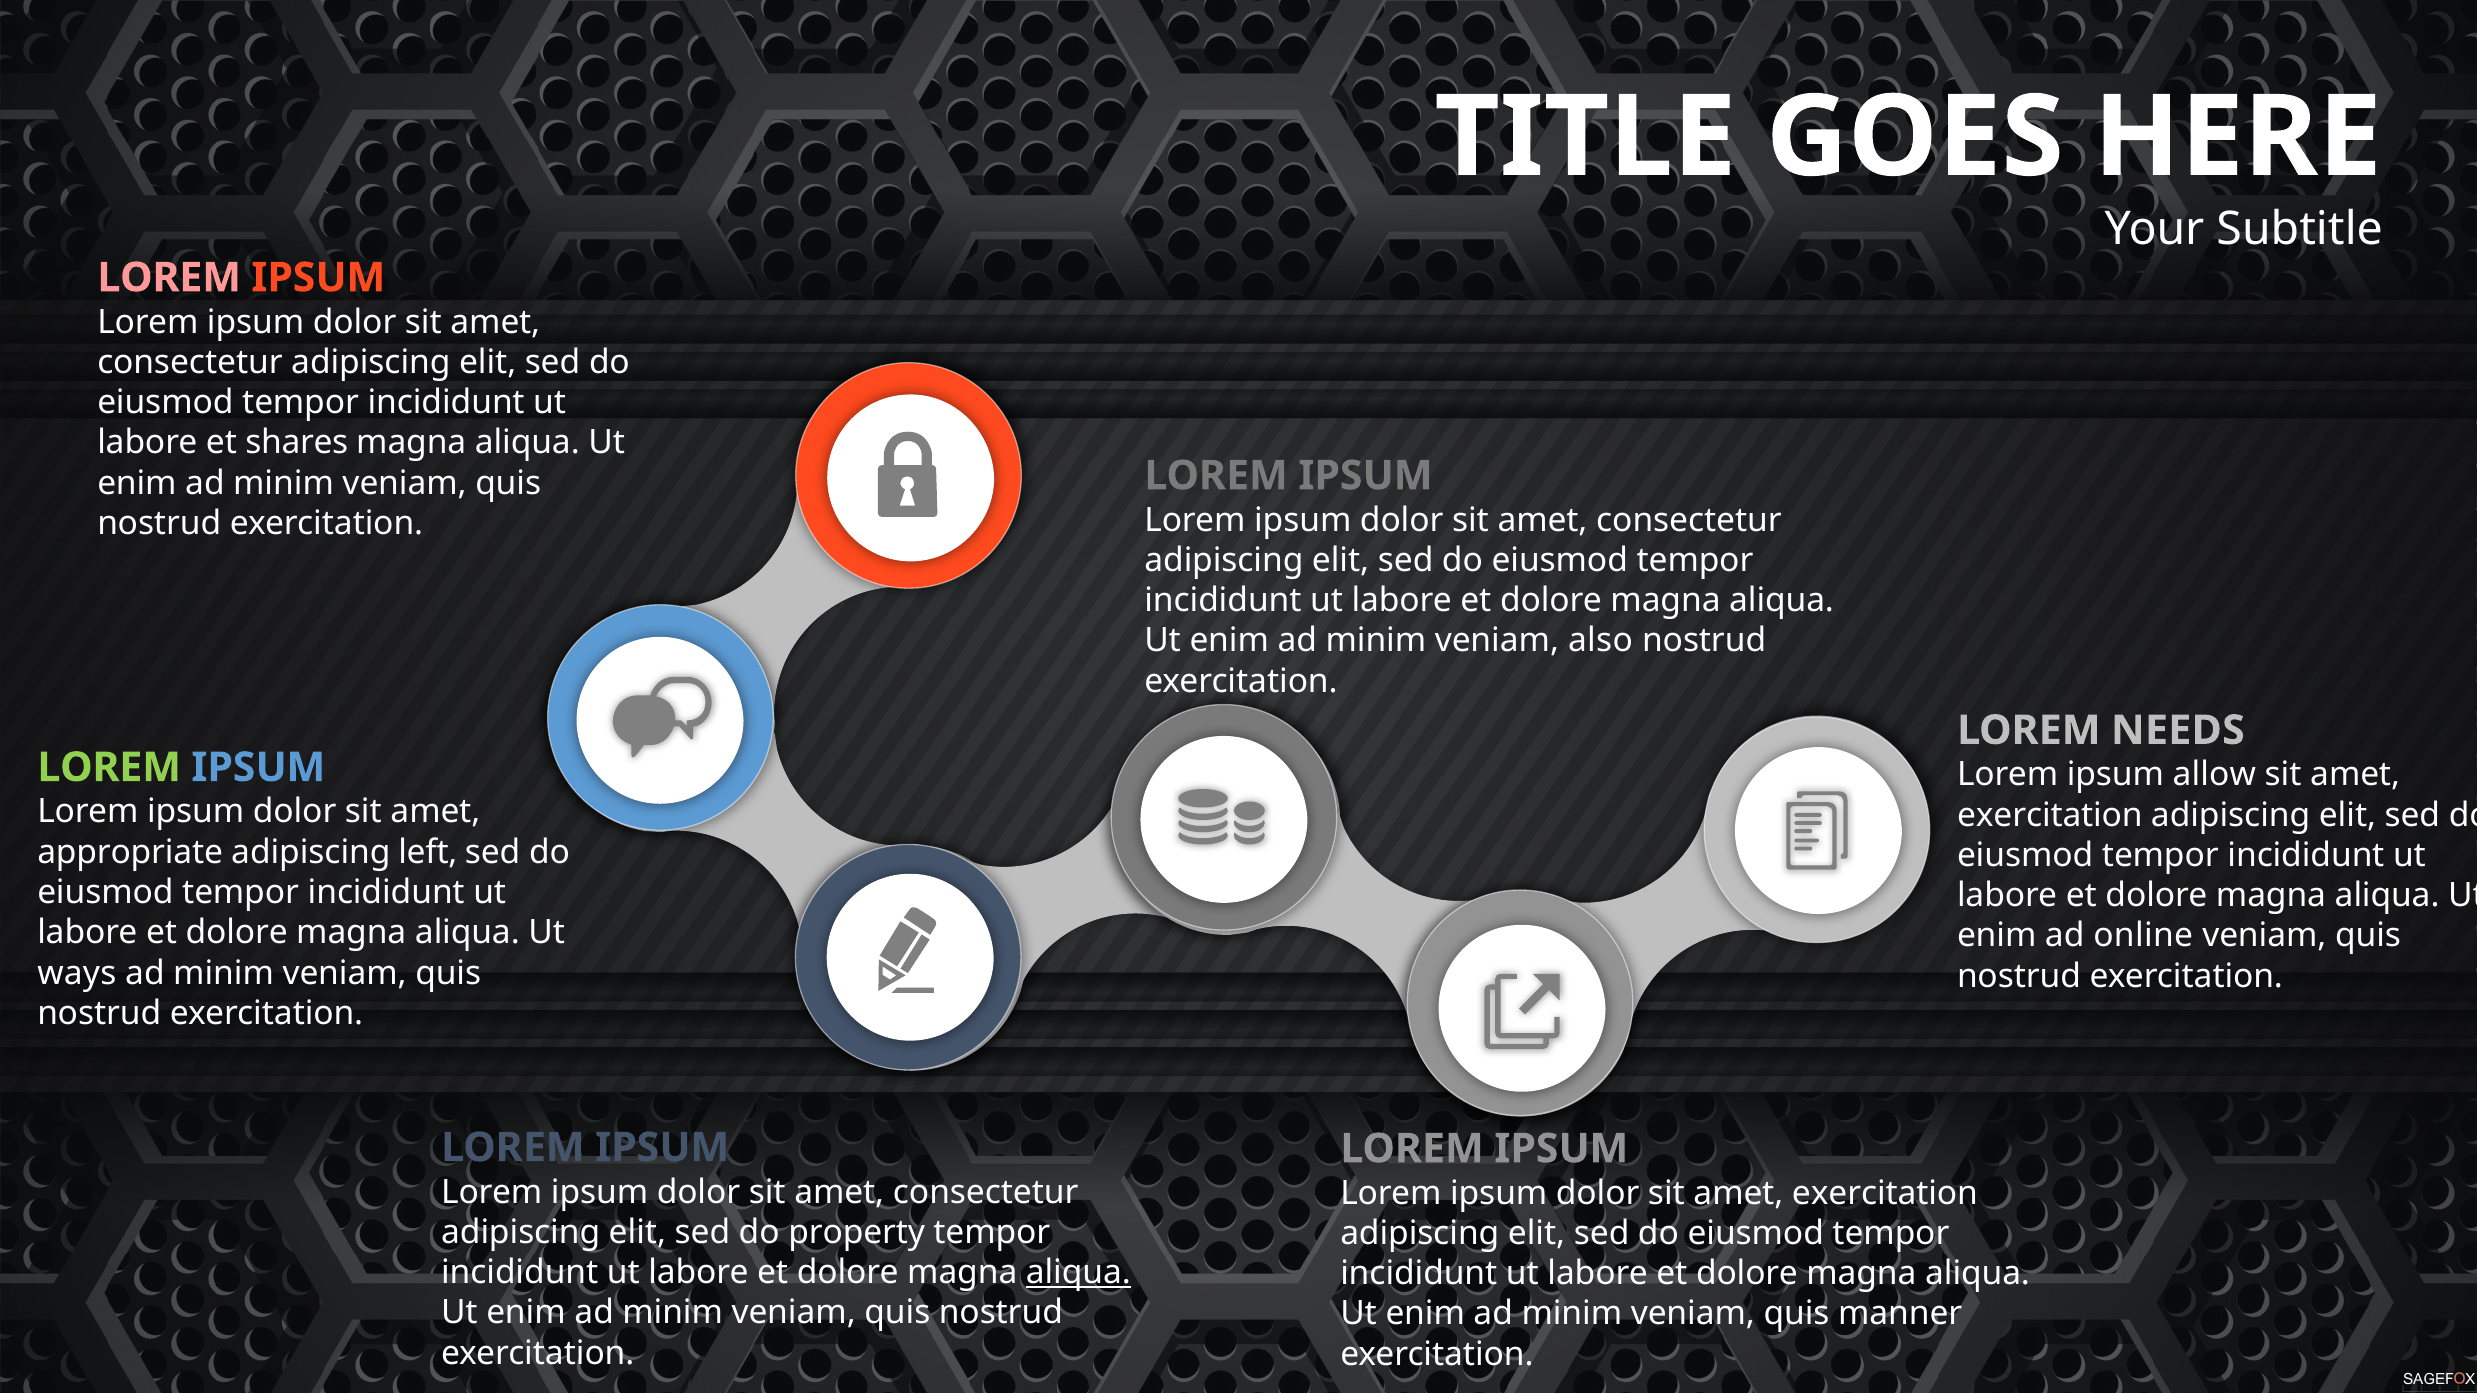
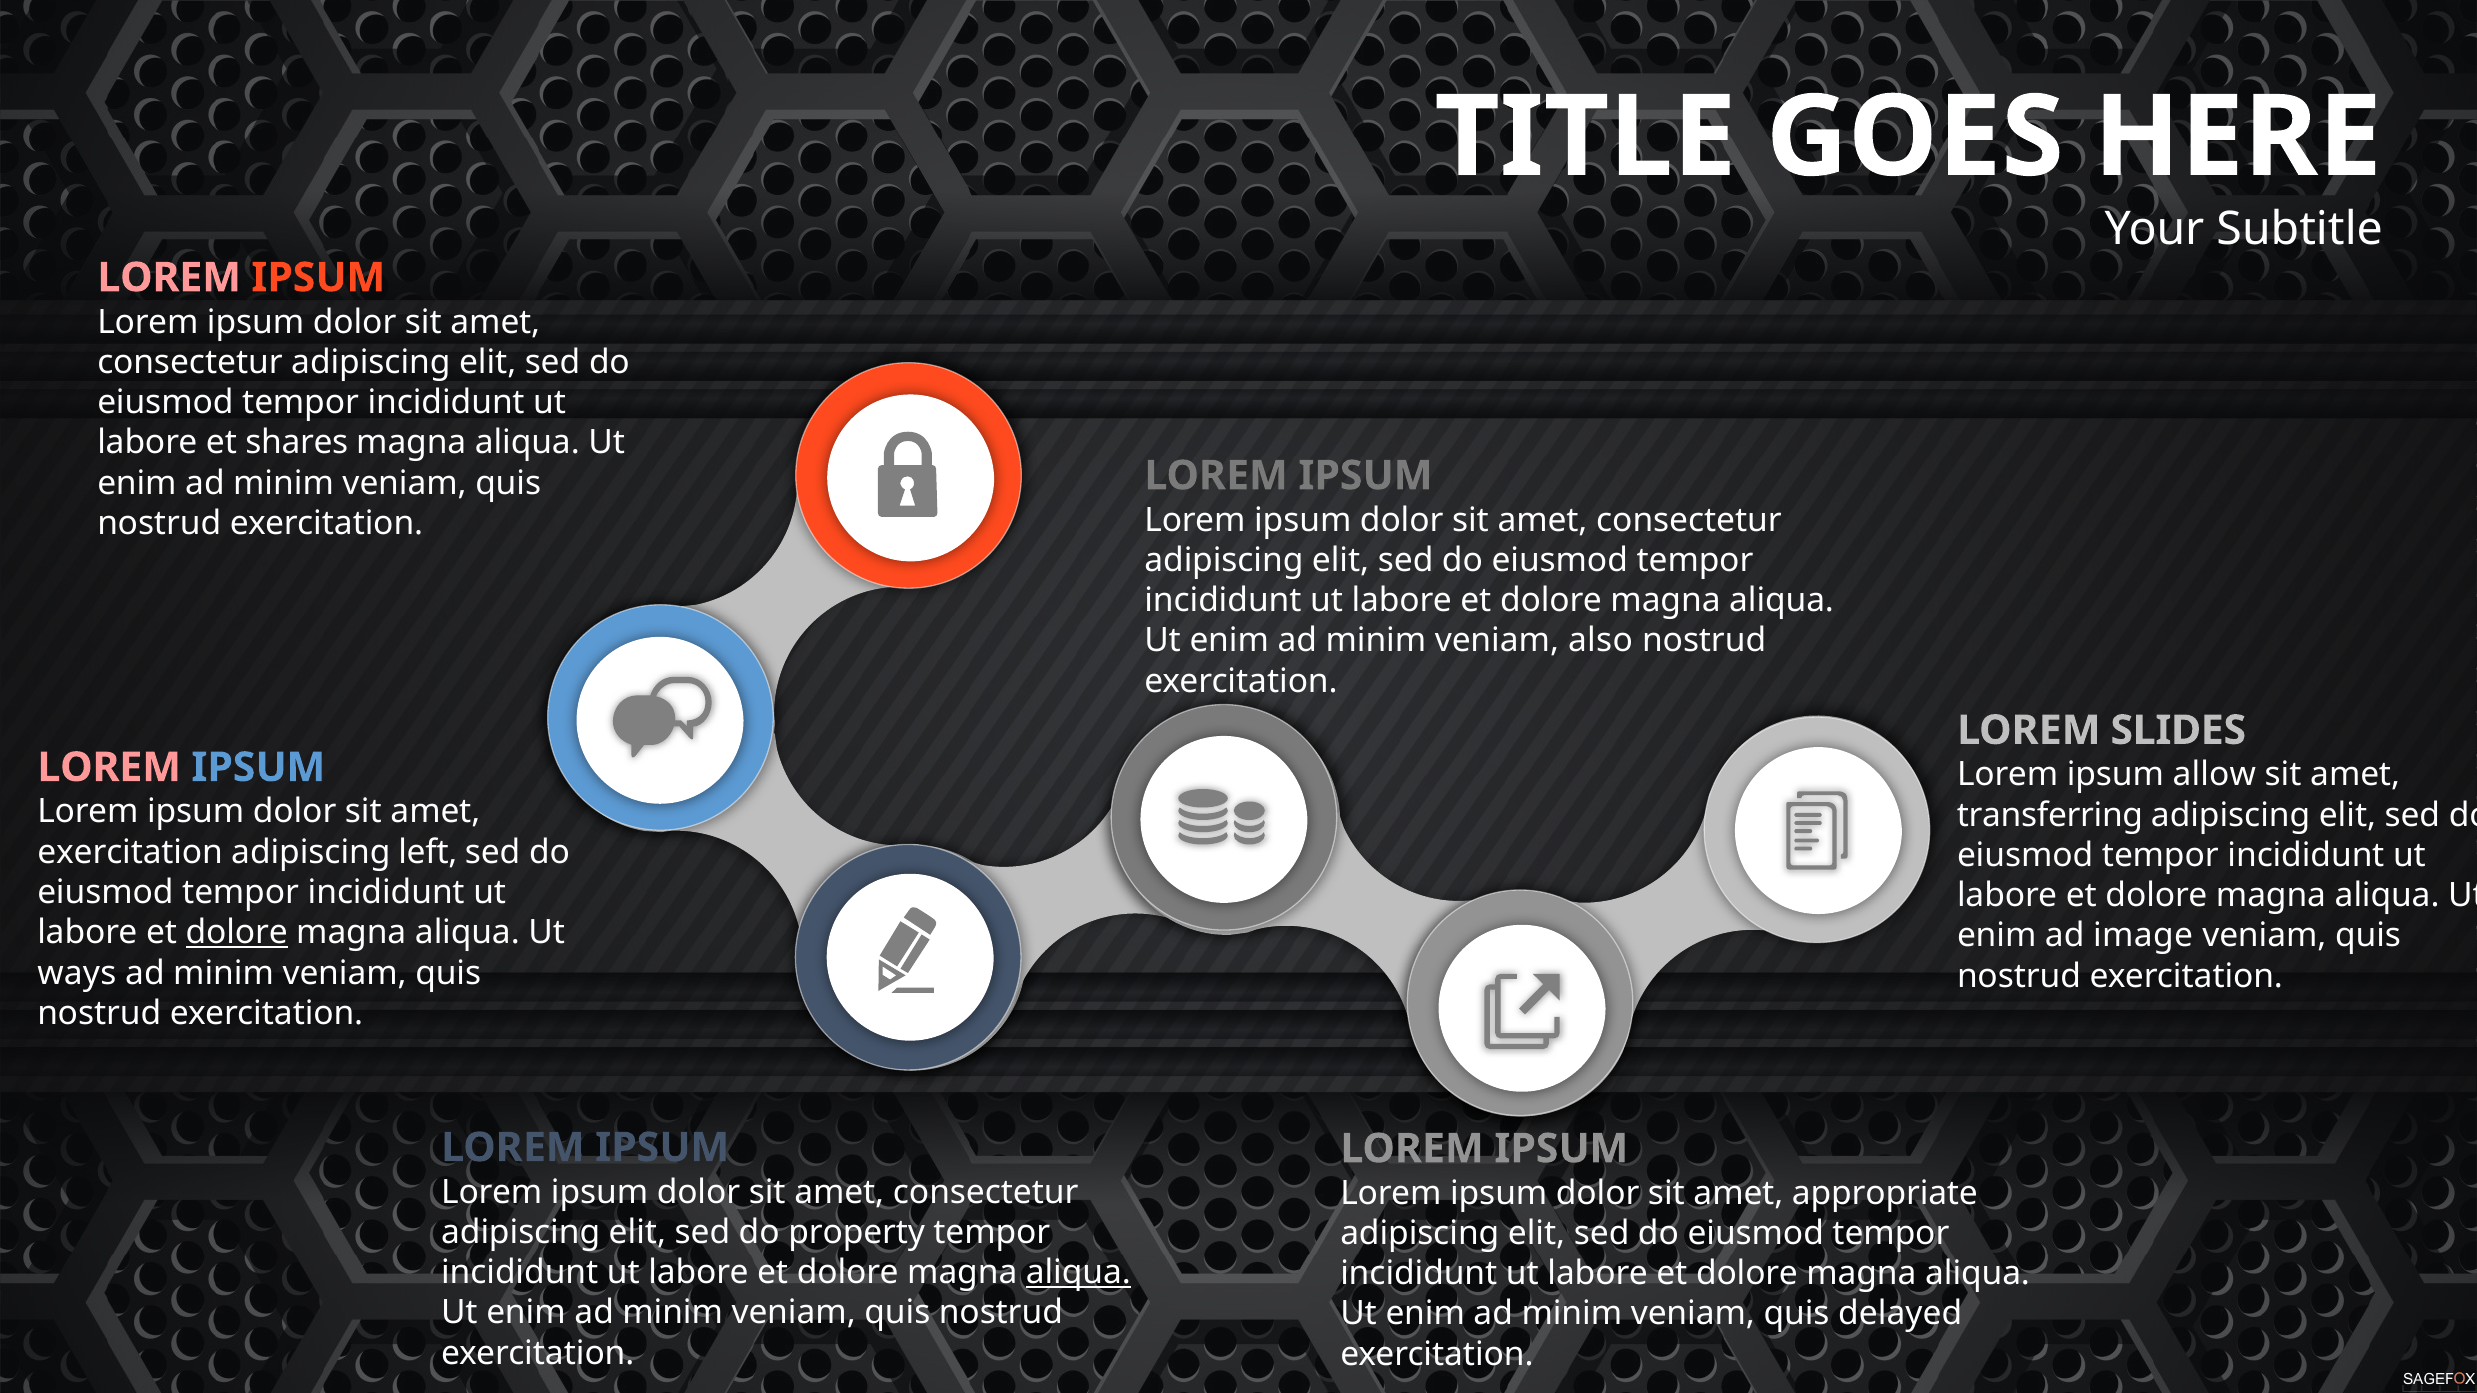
NEEDS: NEEDS -> SLIDES
LOREM at (109, 768) colour: light green -> pink
exercitation at (2050, 815): exercitation -> transferring
appropriate at (130, 852): appropriate -> exercitation
dolore at (237, 933) underline: none -> present
online: online -> image
dolor sit amet exercitation: exercitation -> appropriate
manner: manner -> delayed
